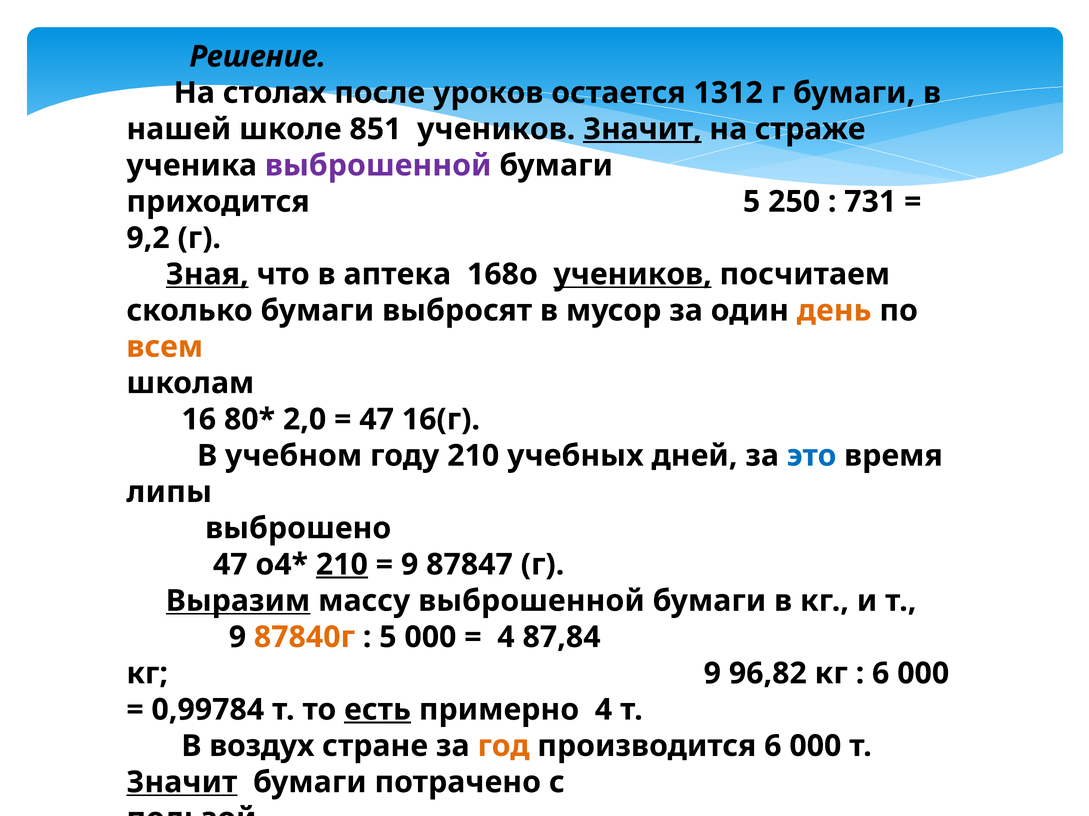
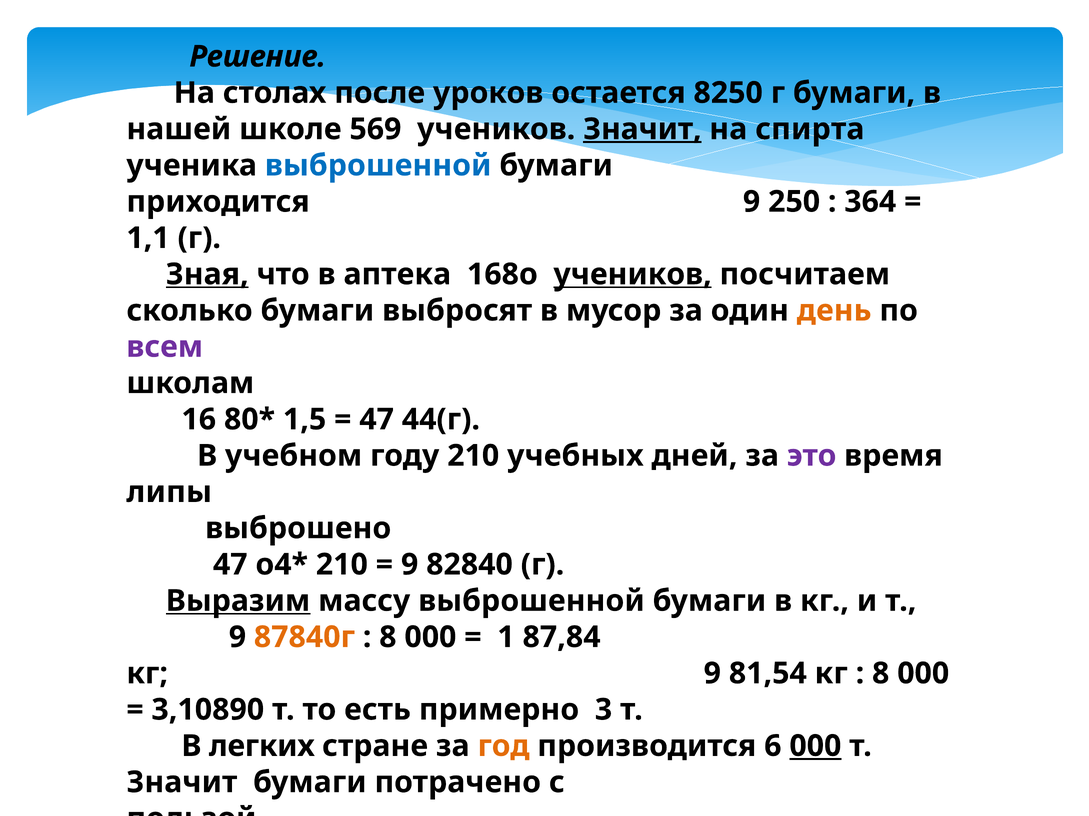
1312: 1312 -> 8250
851: 851 -> 569
страже: страже -> спирта
выброшенной at (378, 166) colour: purple -> blue
приходится 5: 5 -> 9
731: 731 -> 364
9,2: 9,2 -> 1,1
всем colour: orange -> purple
2,0: 2,0 -> 1,5
16(г: 16(г -> 44(г
это colour: blue -> purple
210 at (342, 565) underline: present -> none
87847: 87847 -> 82840
5 at (388, 638): 5 -> 8
4 at (506, 638): 4 -> 1
96,82: 96,82 -> 81,54
6 at (881, 674): 6 -> 8
0,99784: 0,99784 -> 3,10890
есть underline: present -> none
примерно 4: 4 -> 3
воздух: воздух -> легких
000 at (815, 747) underline: none -> present
Значит at (182, 783) underline: present -> none
